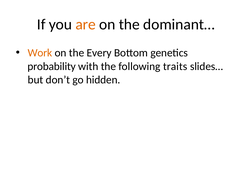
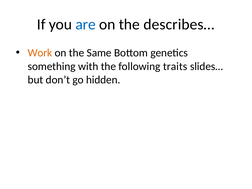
are colour: orange -> blue
dominant…: dominant… -> describes…
Every: Every -> Same
probability: probability -> something
